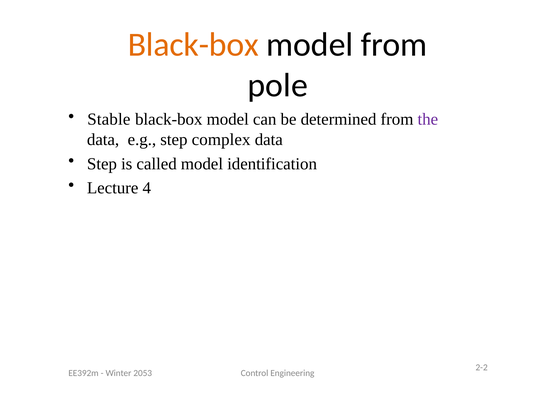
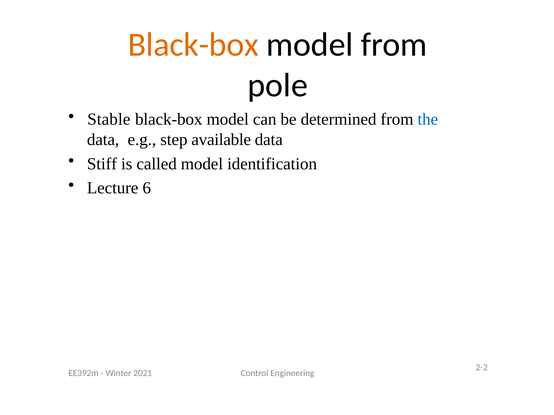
the colour: purple -> blue
complex: complex -> available
Step at (102, 164): Step -> Stiff
4: 4 -> 6
2053: 2053 -> 2021
